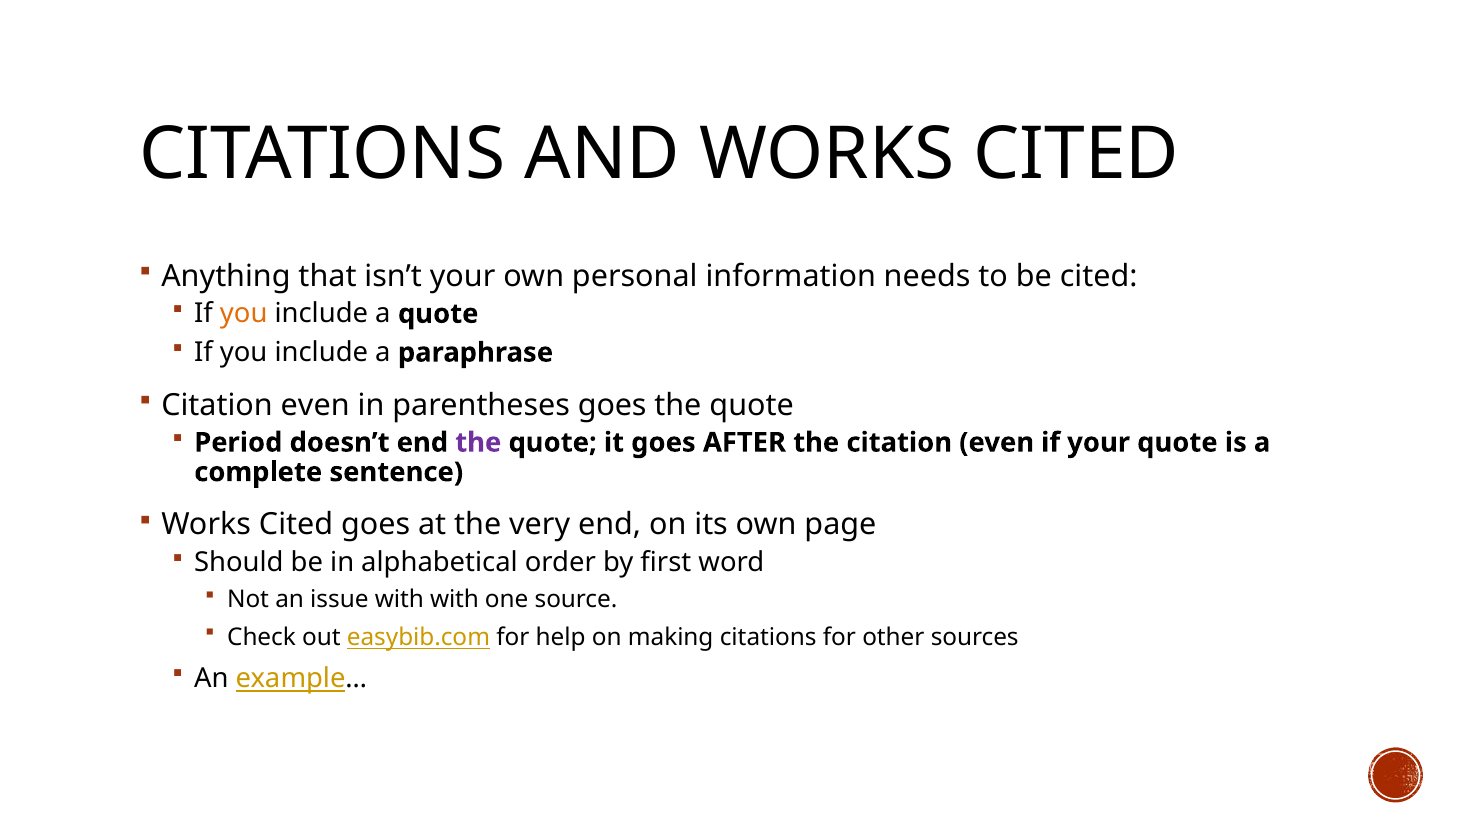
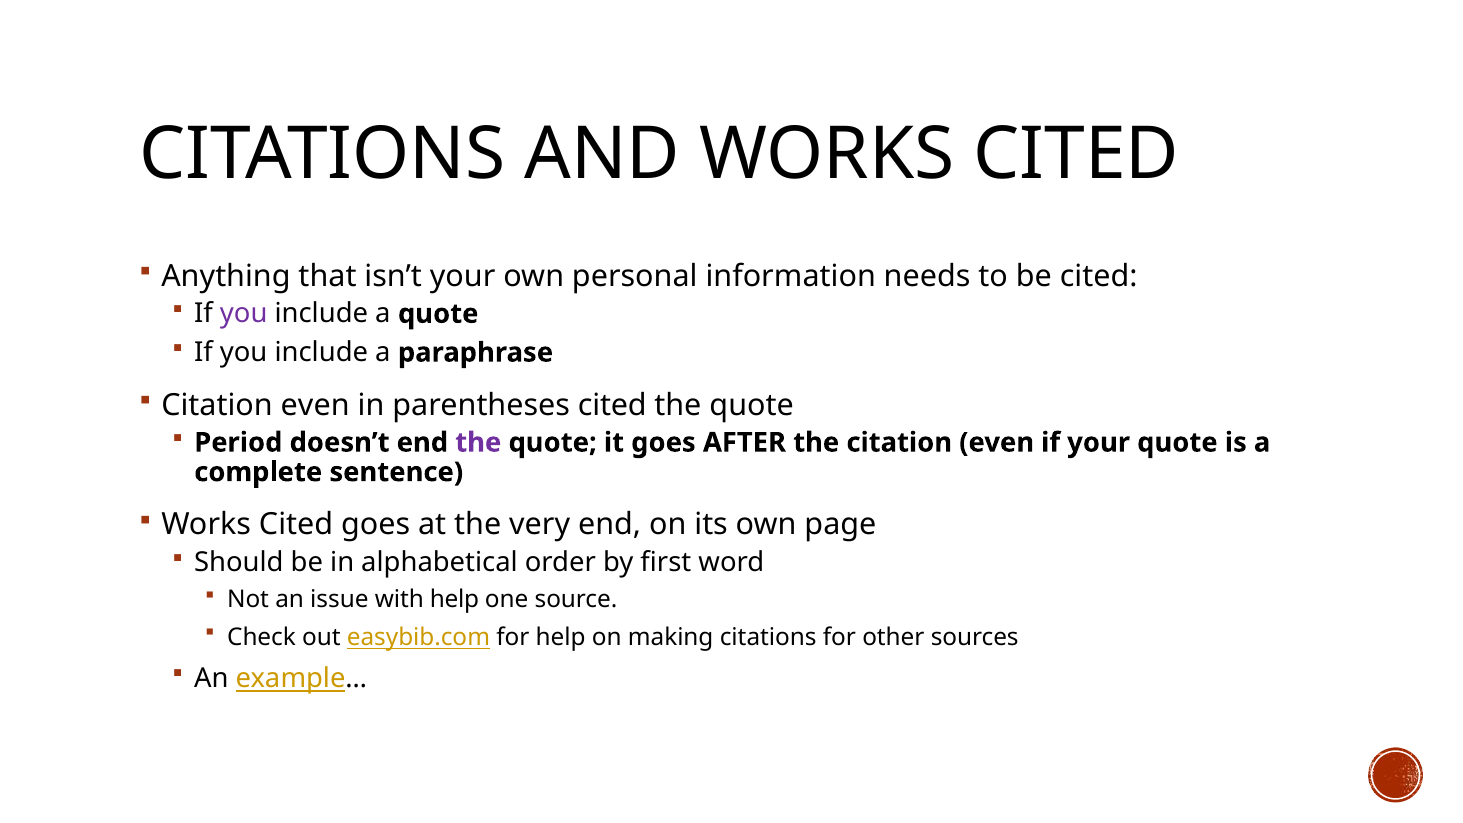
you at (244, 314) colour: orange -> purple
parentheses goes: goes -> cited
with with: with -> help
